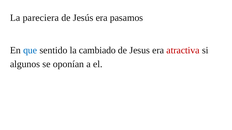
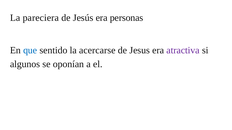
pasamos: pasamos -> personas
cambiado: cambiado -> acercarse
atractiva colour: red -> purple
